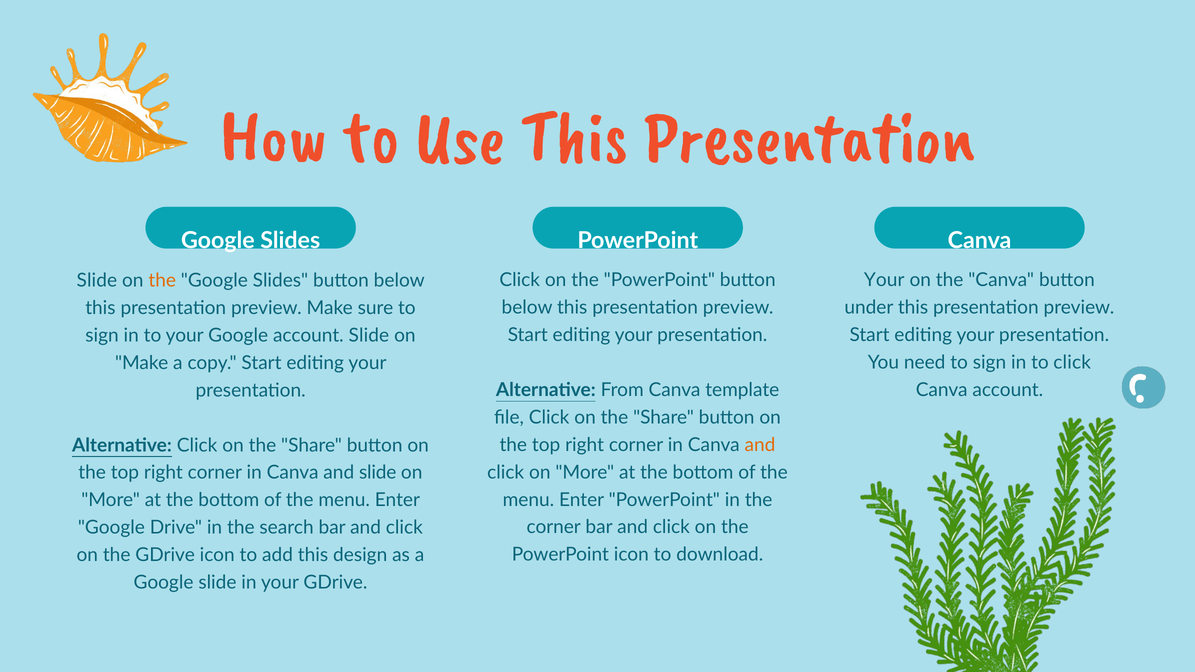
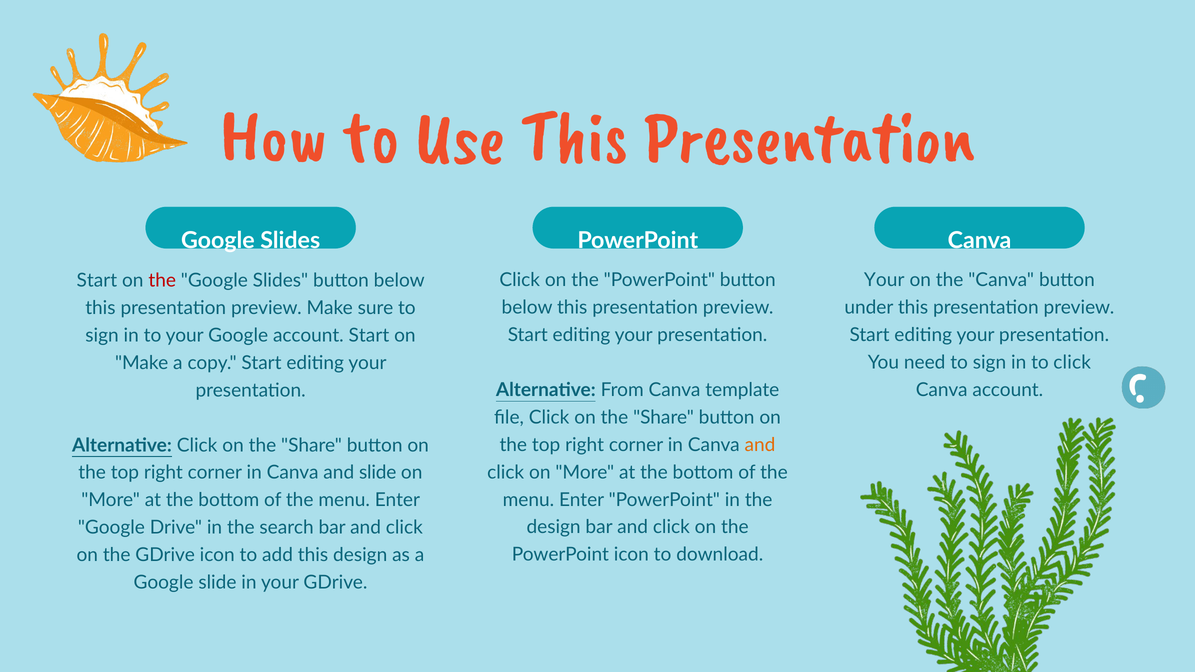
Slide at (97, 281): Slide -> Start
the at (162, 281) colour: orange -> red
account Slide: Slide -> Start
corner at (554, 527): corner -> design
